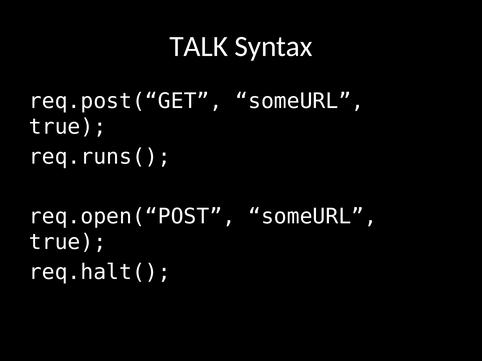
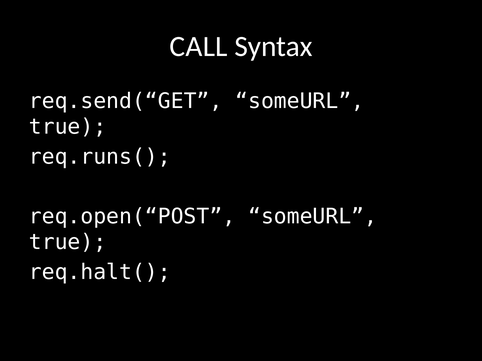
TALK: TALK -> CALL
req.post(“GET: req.post(“GET -> req.send(“GET
